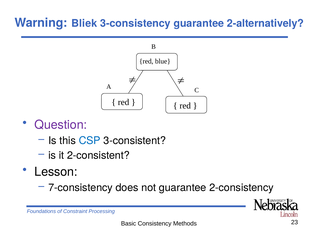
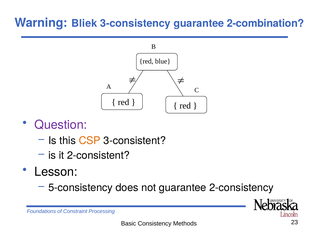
2-alternatively: 2-alternatively -> 2-combination
CSP colour: blue -> orange
7-consistency: 7-consistency -> 5-consistency
